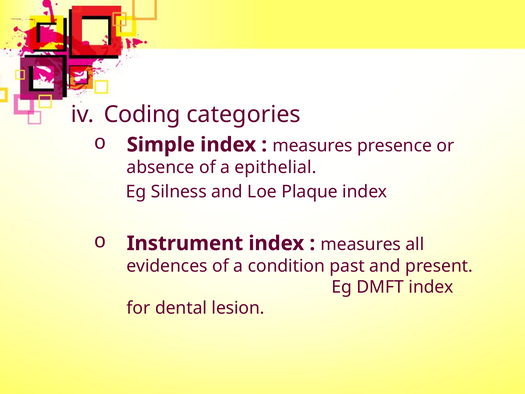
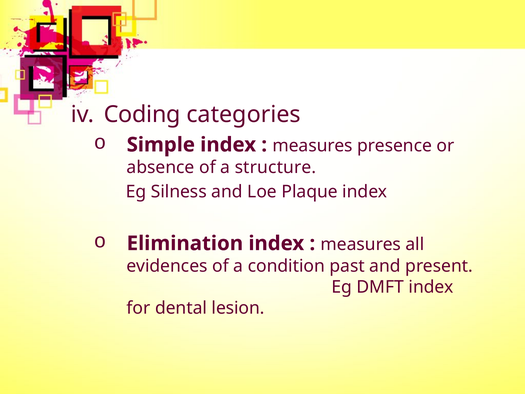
epithelial: epithelial -> structure
Instrument: Instrument -> Elimination
